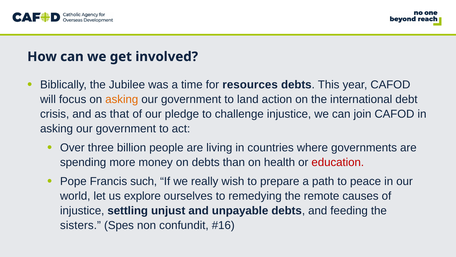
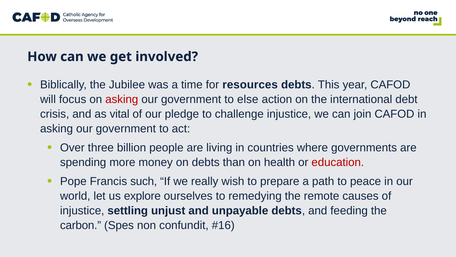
asking at (122, 99) colour: orange -> red
land: land -> else
that: that -> vital
sisters: sisters -> carbon
